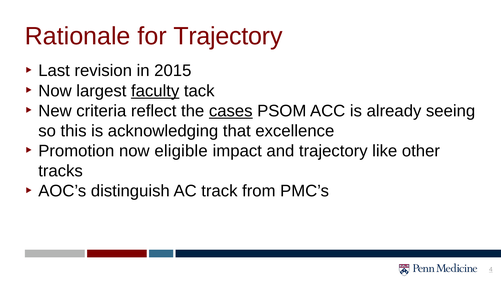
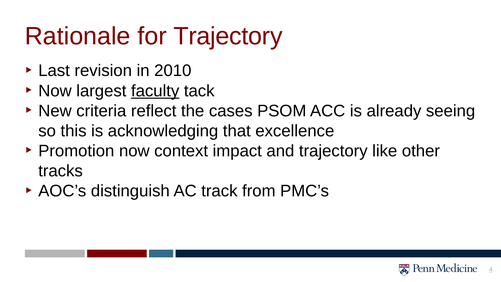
2015: 2015 -> 2010
cases underline: present -> none
eligible: eligible -> context
